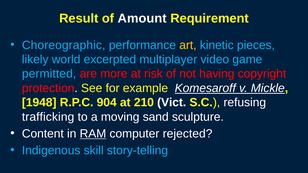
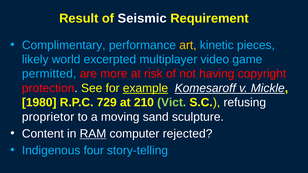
Amount: Amount -> Seismic
Choreographic: Choreographic -> Complimentary
example underline: none -> present
1948: 1948 -> 1980
904: 904 -> 729
Vict colour: white -> light green
trafficking: trafficking -> proprietor
skill: skill -> four
